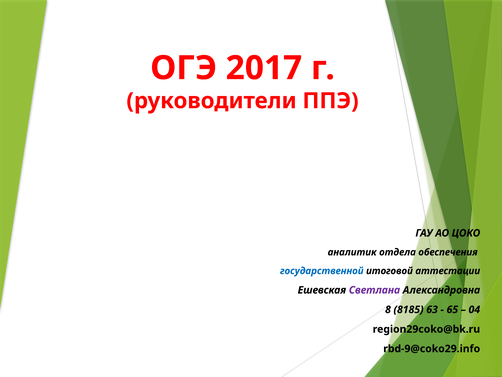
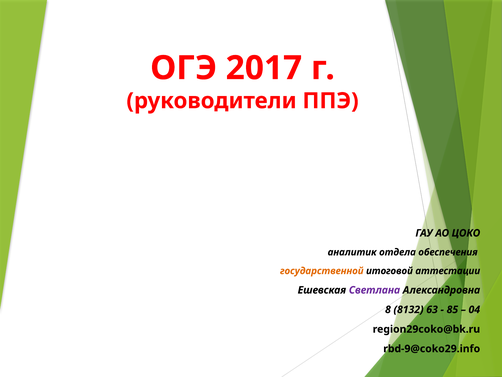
государственной colour: blue -> orange
8185: 8185 -> 8132
65: 65 -> 85
